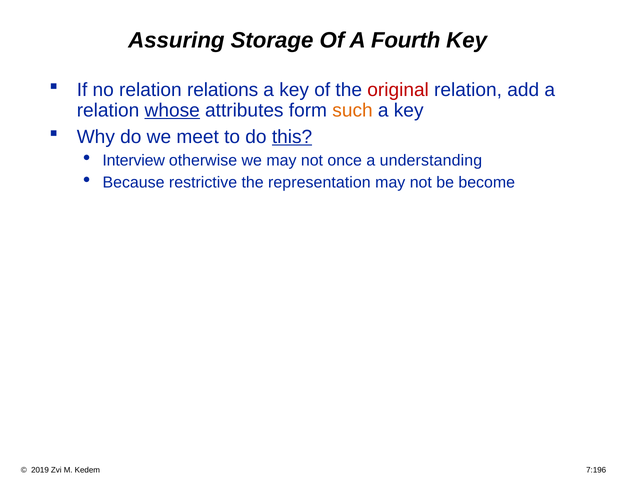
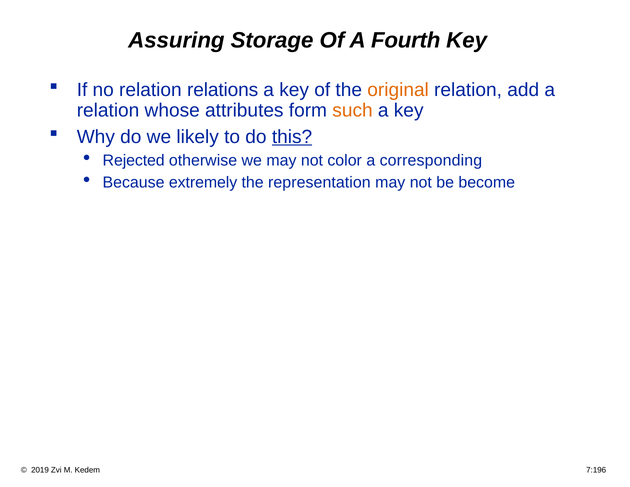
original colour: red -> orange
whose underline: present -> none
meet: meet -> likely
Interview: Interview -> Rejected
once: once -> color
understanding: understanding -> corresponding
restrictive: restrictive -> extremely
